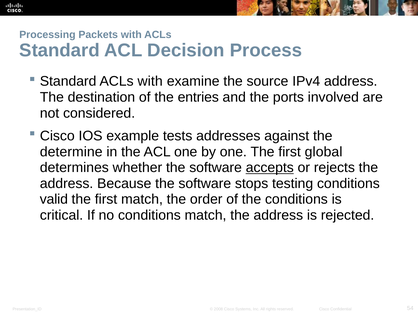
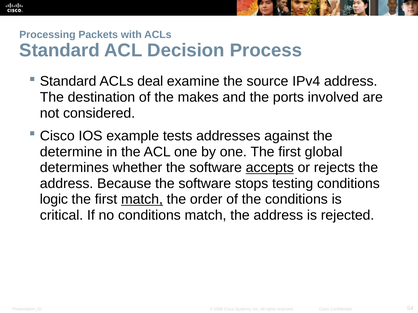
ACLs with: with -> deal
entries: entries -> makes
valid: valid -> logic
match at (142, 200) underline: none -> present
